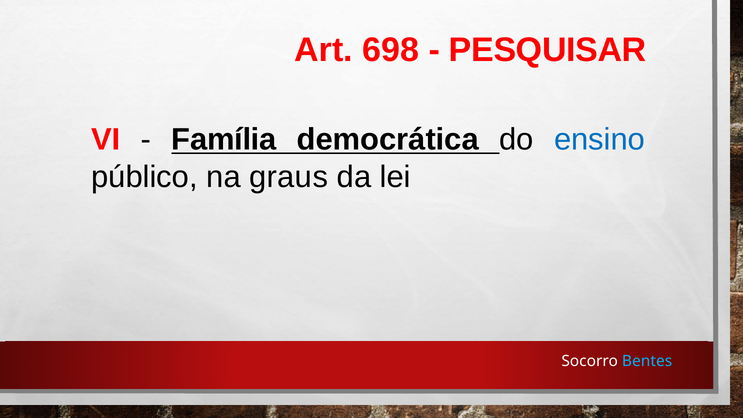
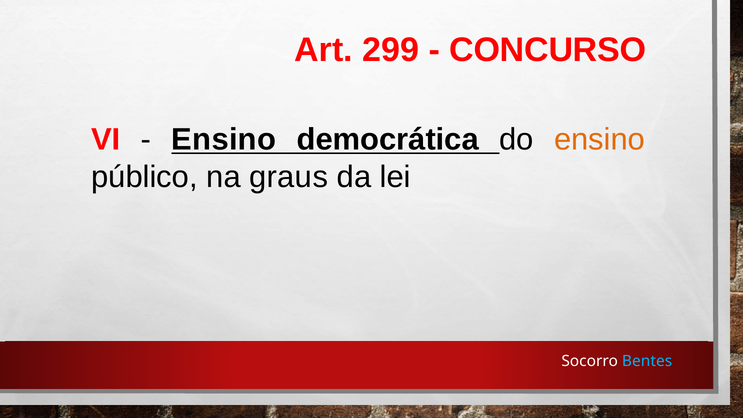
698: 698 -> 299
PESQUISAR: PESQUISAR -> CONCURSO
Família at (224, 140): Família -> Ensino
ensino at (600, 140) colour: blue -> orange
